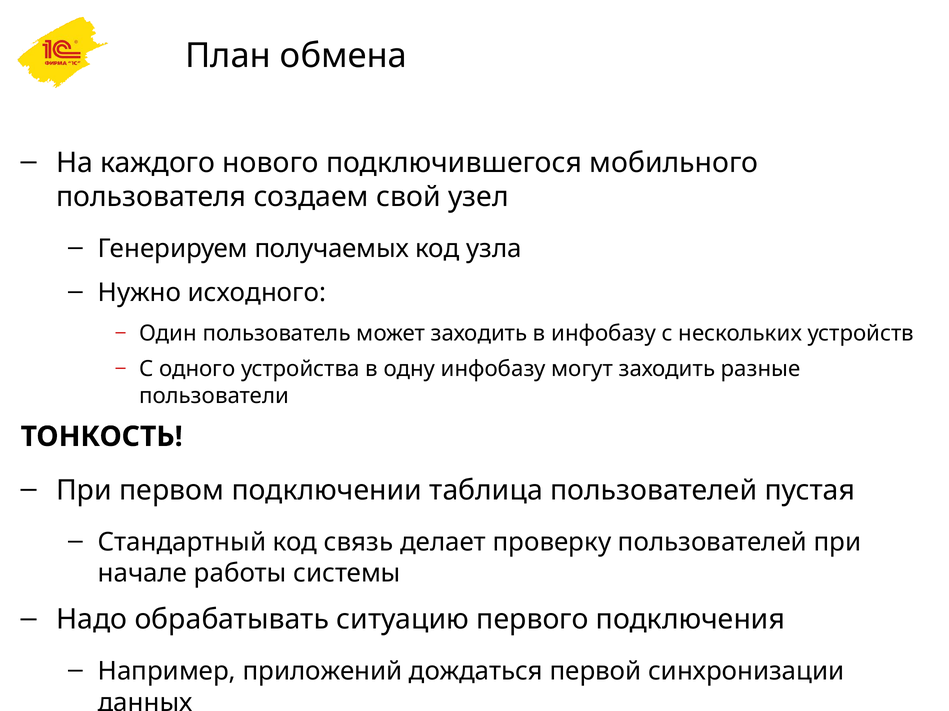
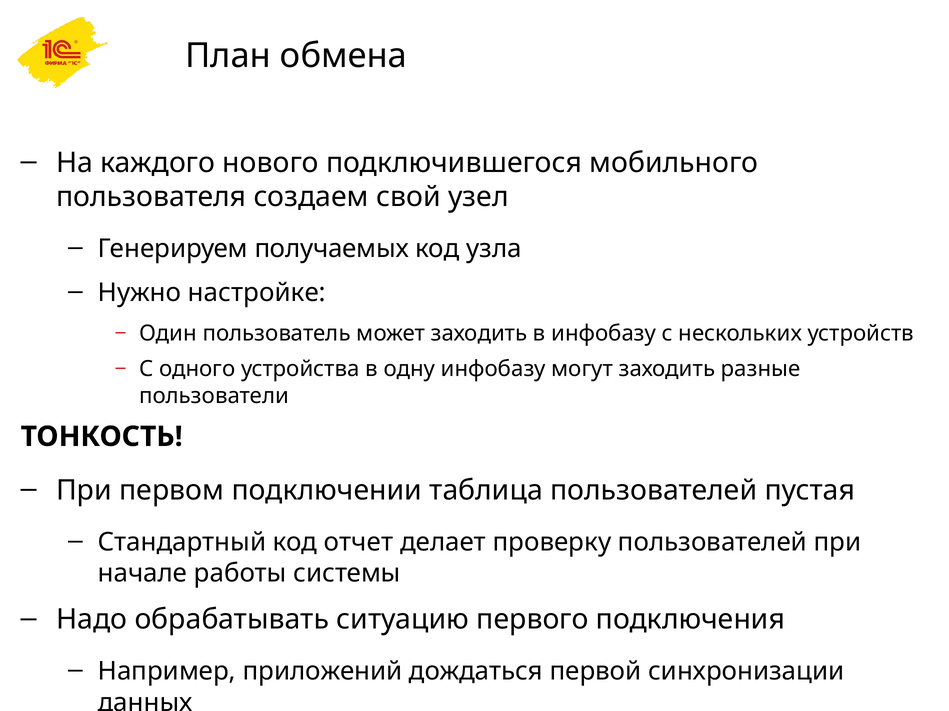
исходного: исходного -> настройке
связь: связь -> отчет
